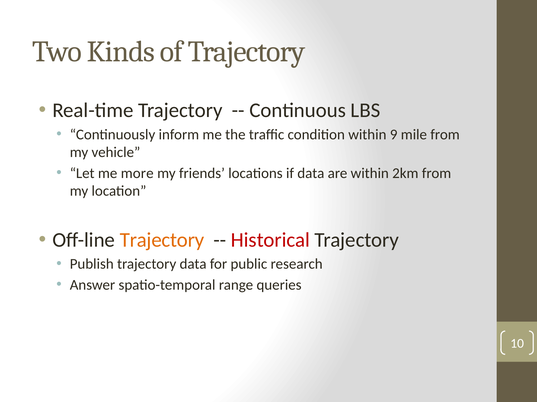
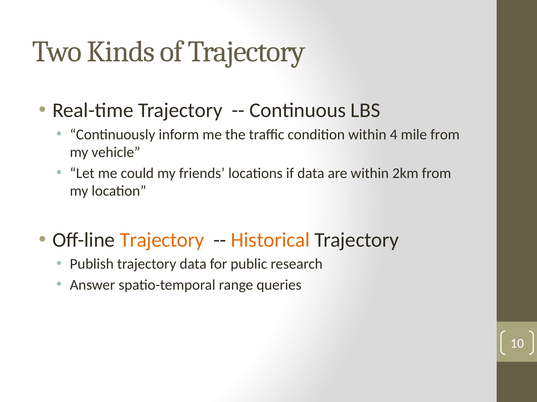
9: 9 -> 4
more: more -> could
Historical colour: red -> orange
